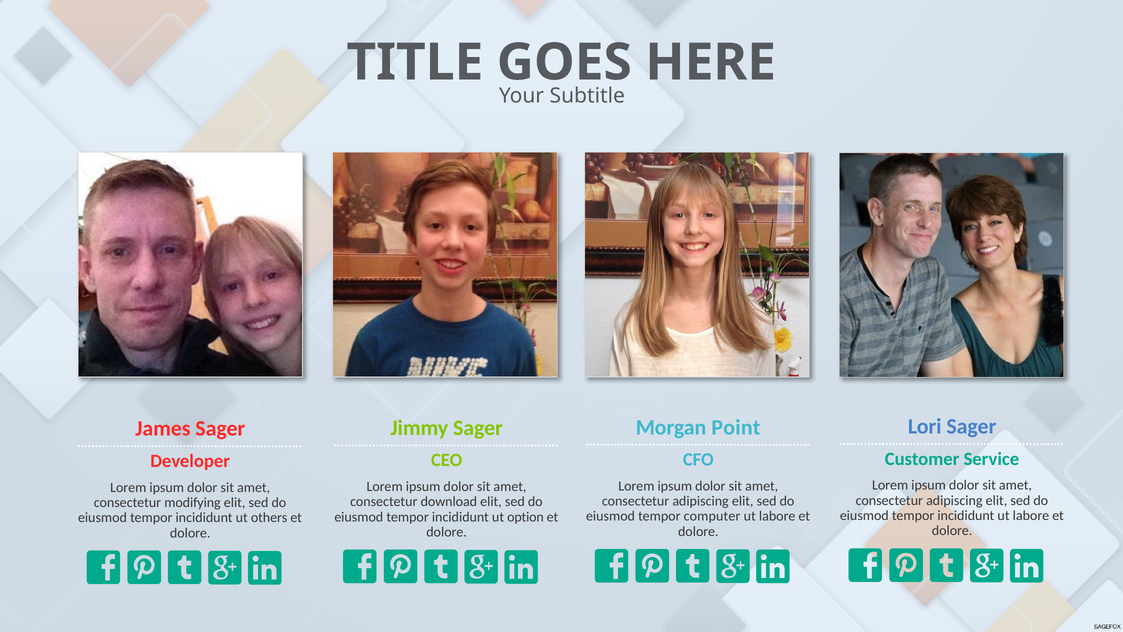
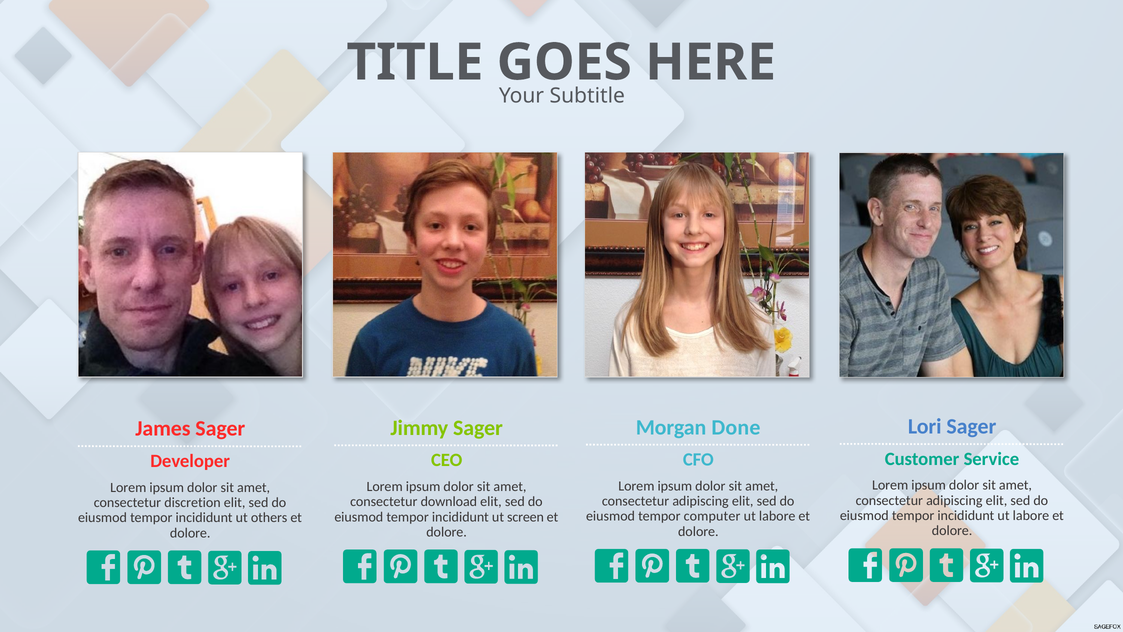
Point: Point -> Done
modifying: modifying -> discretion
option: option -> screen
